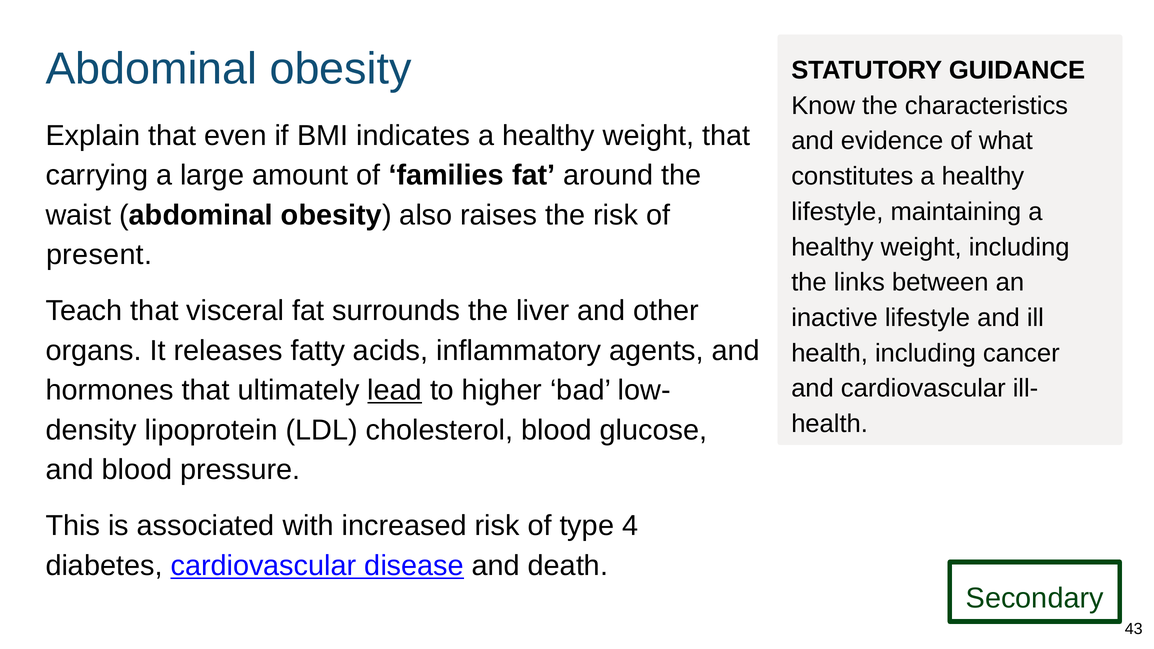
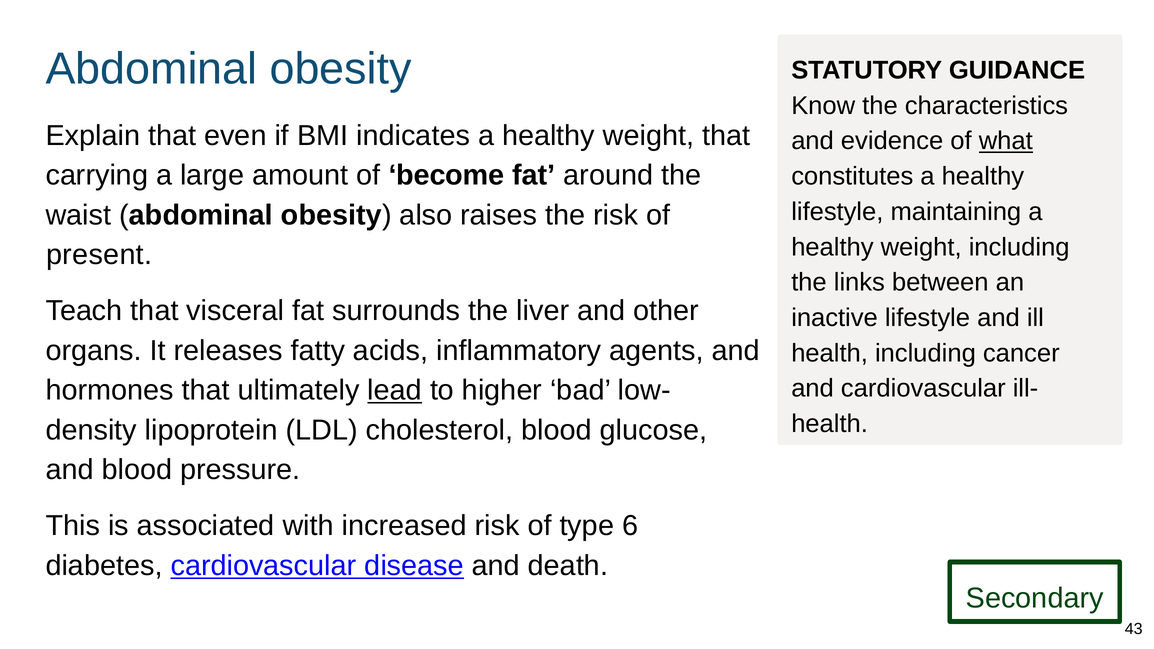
what underline: none -> present
families: families -> become
4: 4 -> 6
